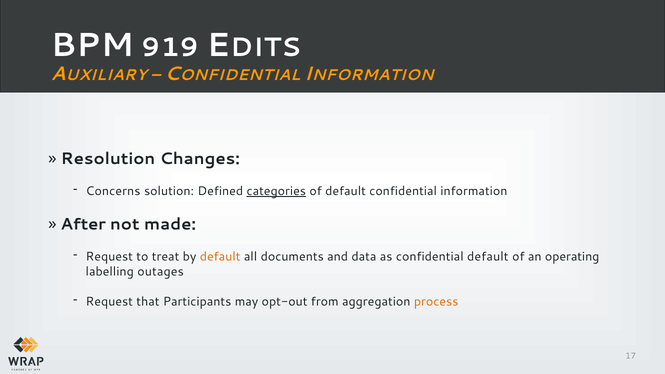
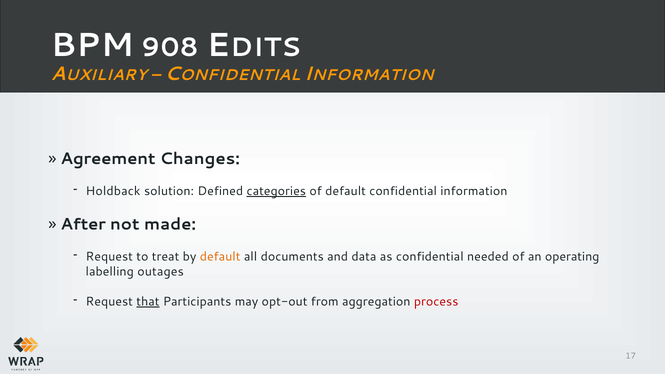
919: 919 -> 908
Resolution: Resolution -> Agreement
Concerns: Concerns -> Holdback
confidential default: default -> needed
that underline: none -> present
process colour: orange -> red
